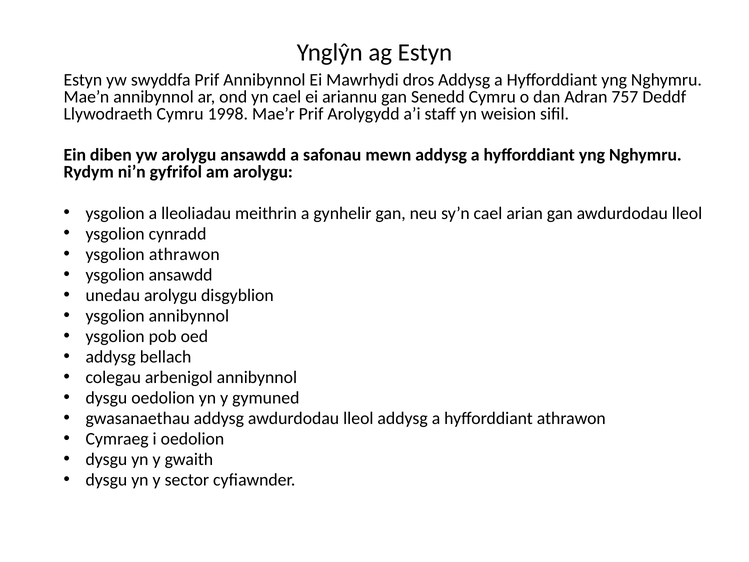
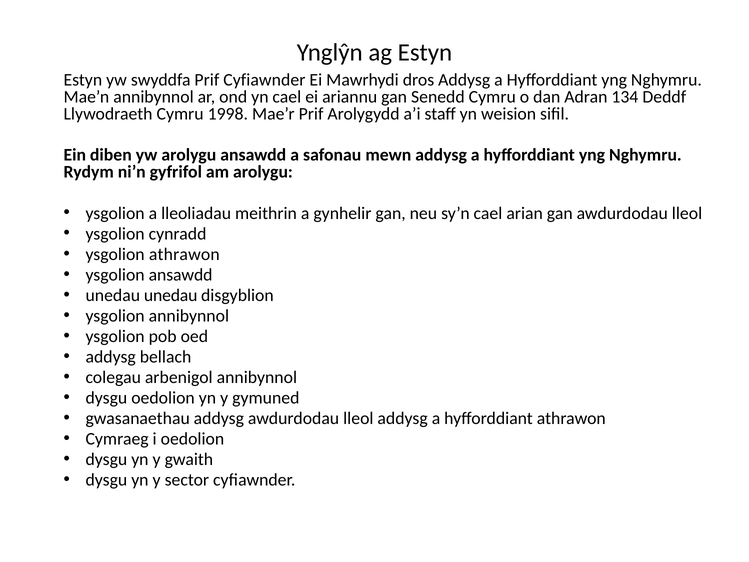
Prif Annibynnol: Annibynnol -> Cyfiawnder
757: 757 -> 134
unedau arolygu: arolygu -> unedau
